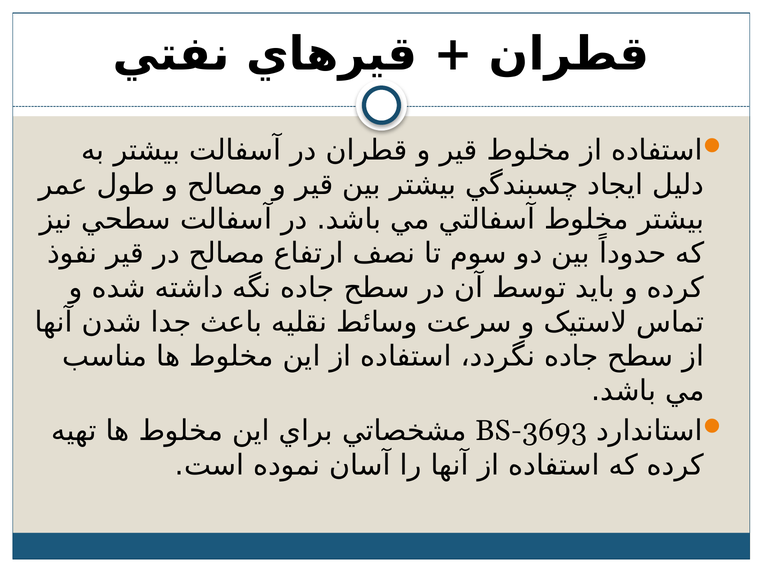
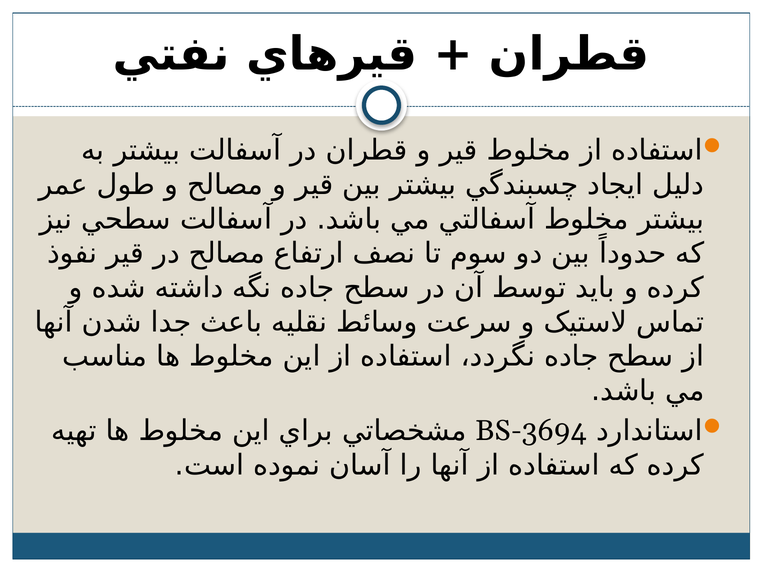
BS-3693: BS-3693 -> BS-3694
